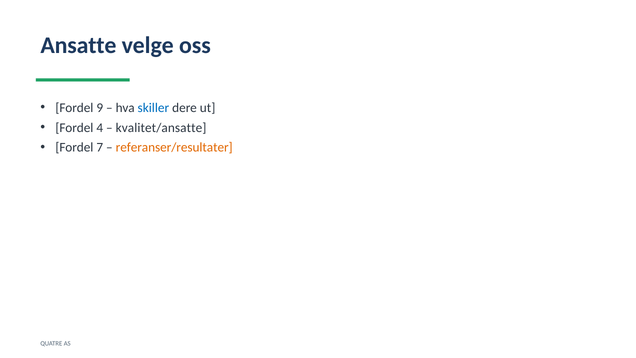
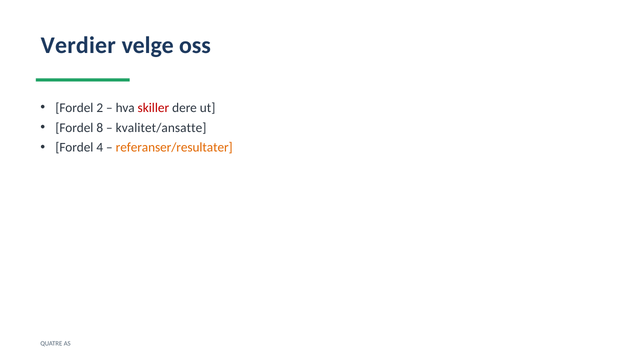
Ansatte: Ansatte -> Verdier
9: 9 -> 2
skiller colour: blue -> red
4: 4 -> 8
7: 7 -> 4
